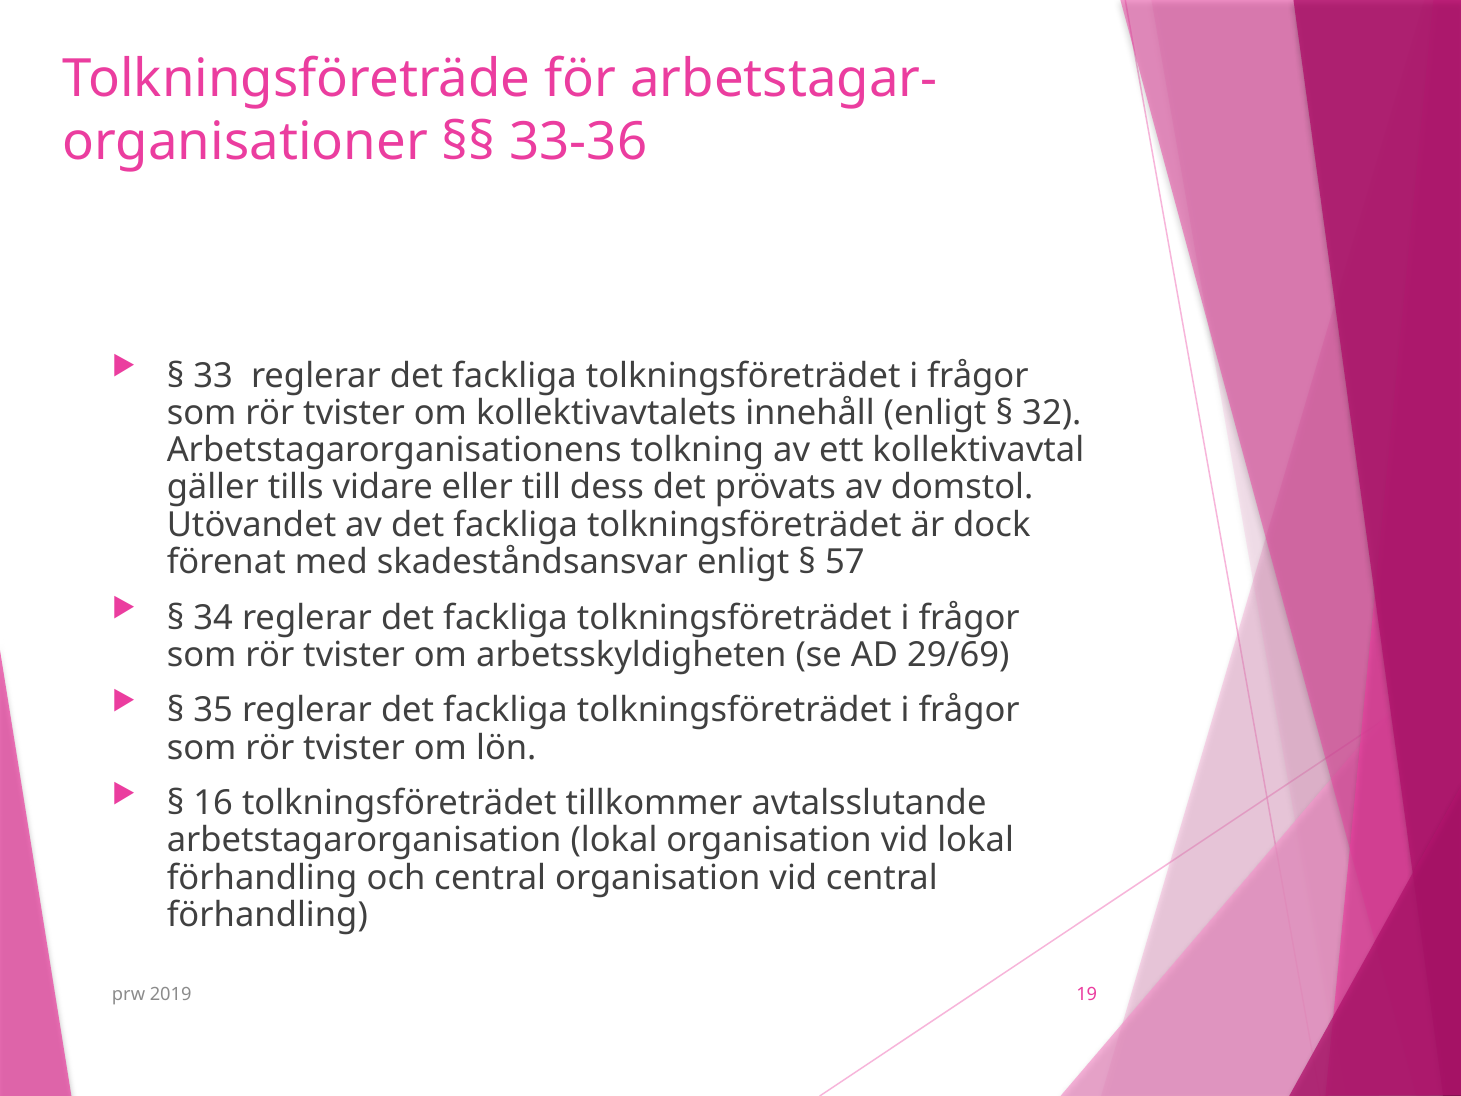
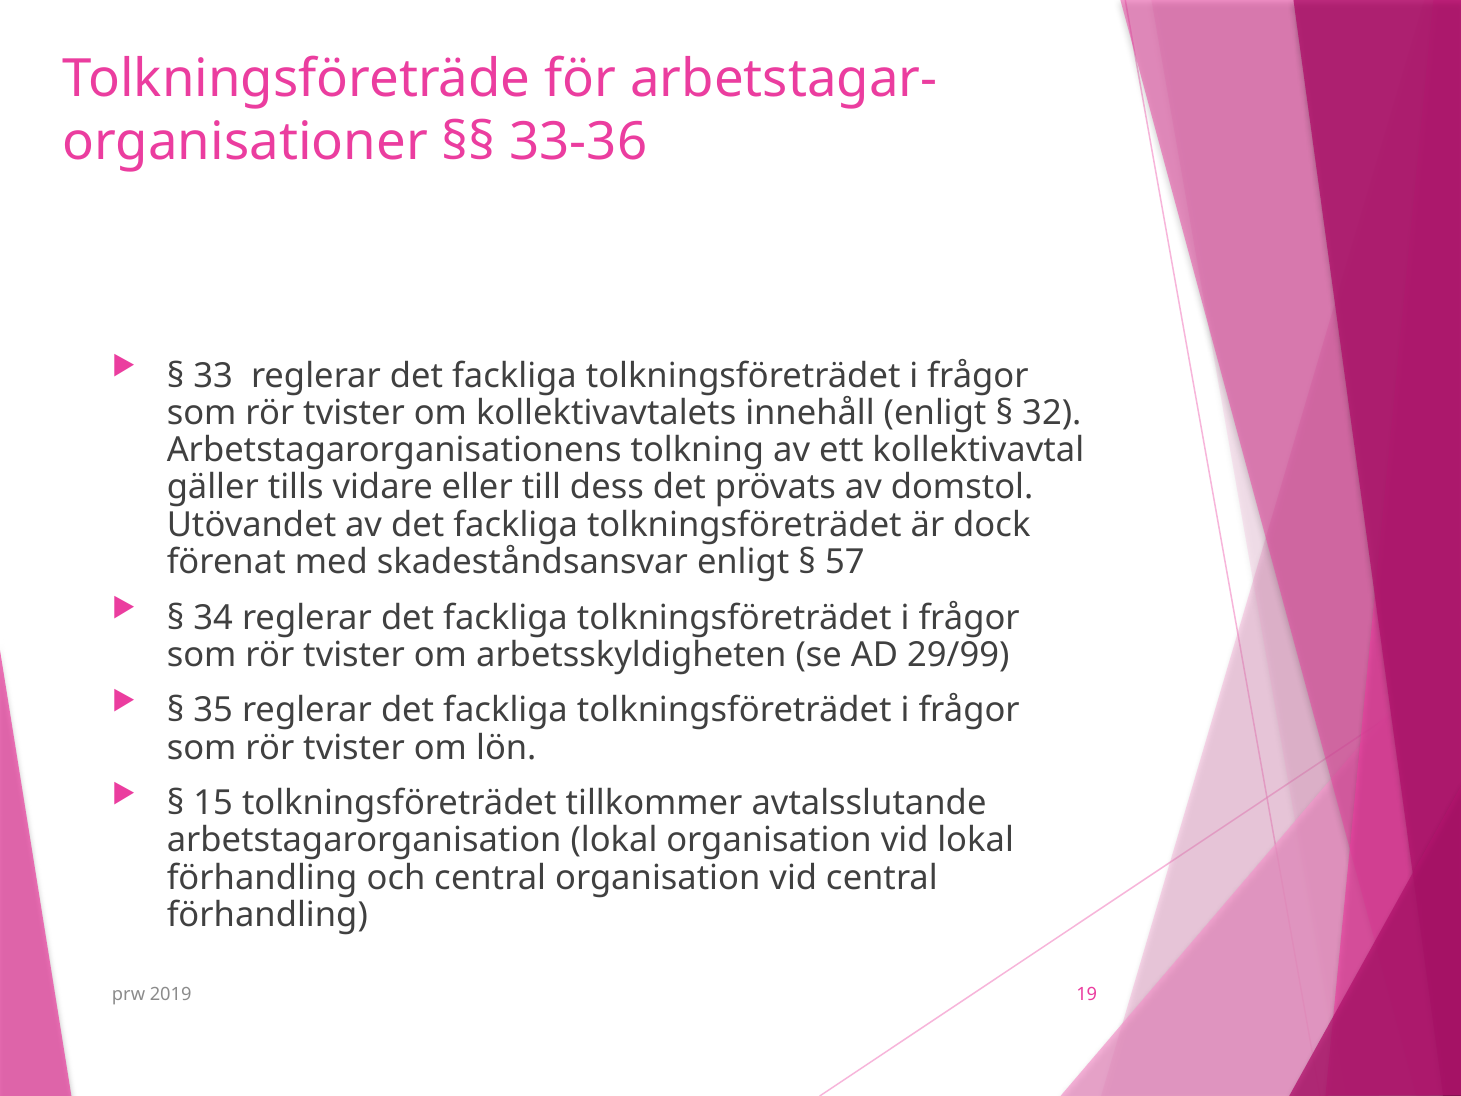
29/69: 29/69 -> 29/99
16: 16 -> 15
